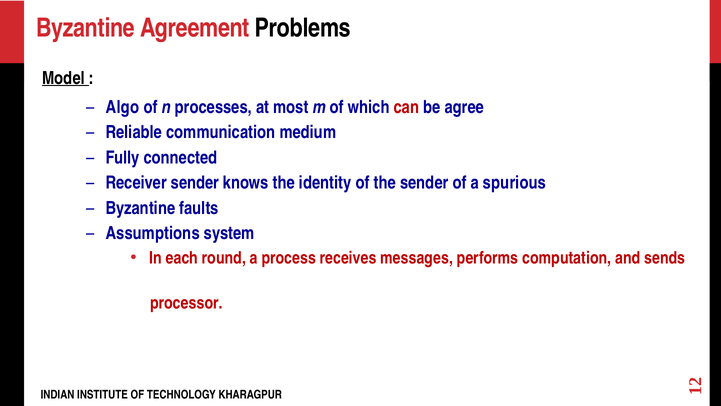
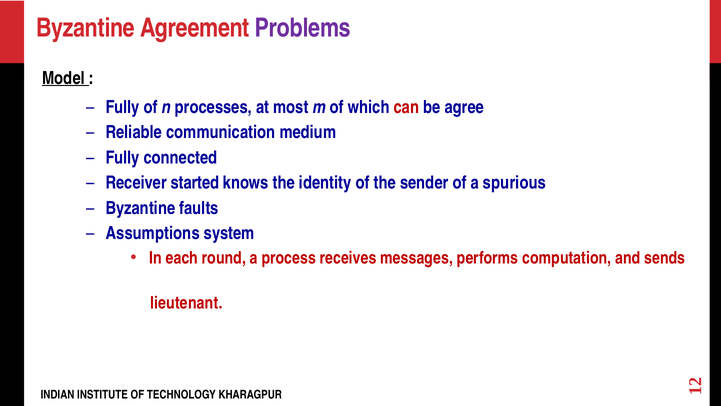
Problems colour: black -> purple
Algo at (122, 107): Algo -> Fully
Receiver sender: sender -> started
processor: processor -> lieutenant
